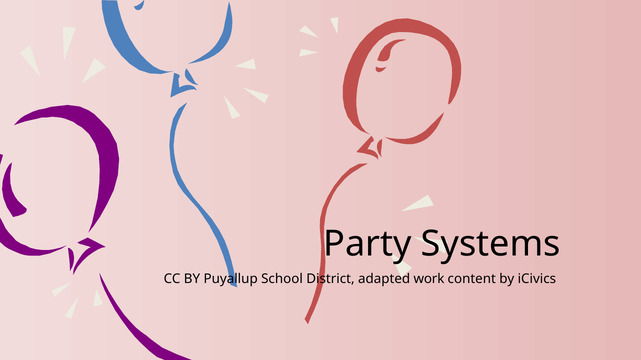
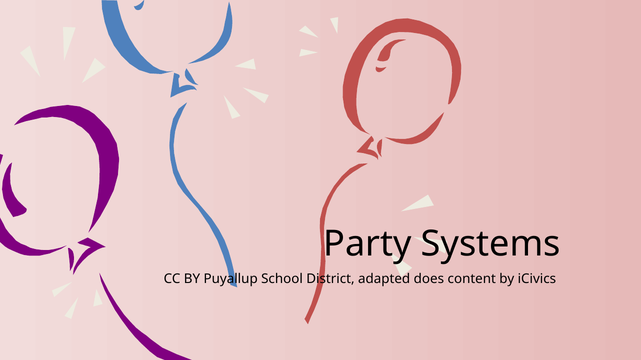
work: work -> does
